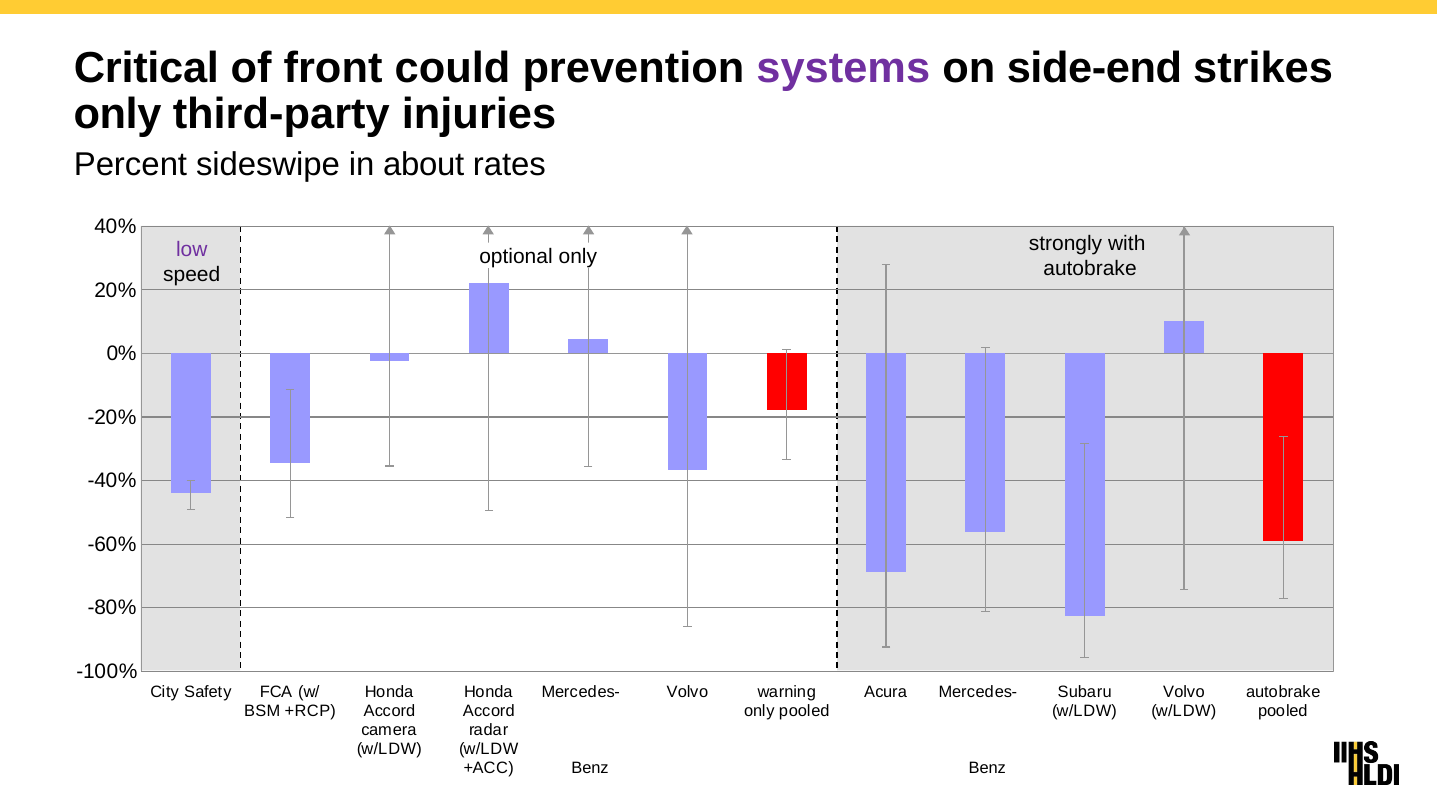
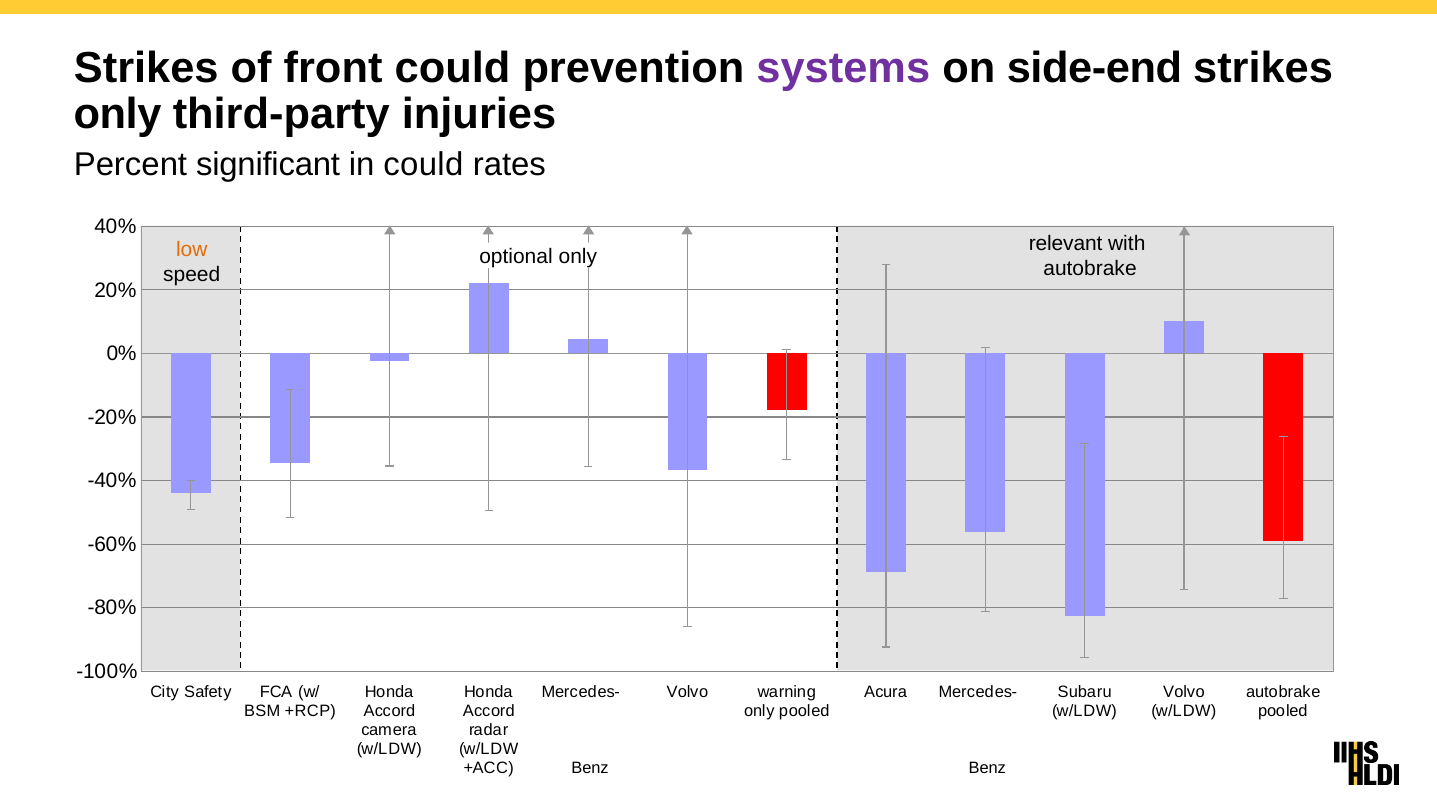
Critical at (146, 68): Critical -> Strikes
sideswipe: sideswipe -> significant
in about: about -> could
strongly: strongly -> relevant
low colour: purple -> orange
